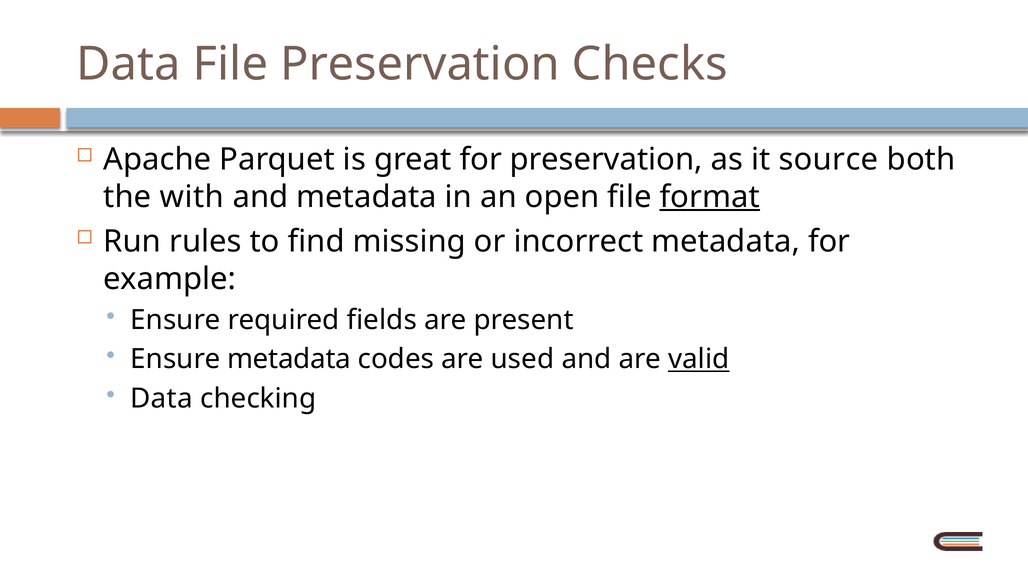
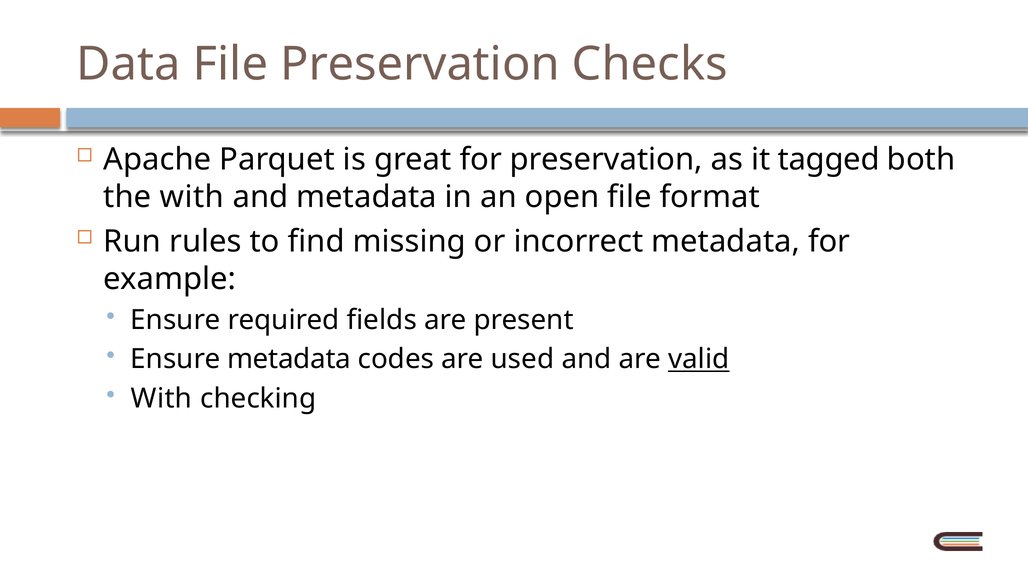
source: source -> tagged
format underline: present -> none
Data at (162, 399): Data -> With
